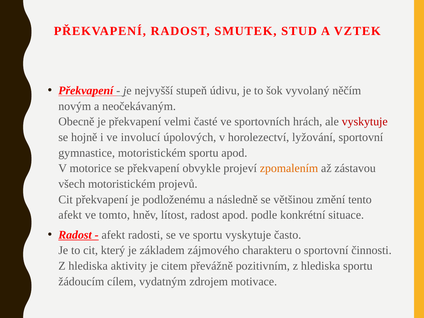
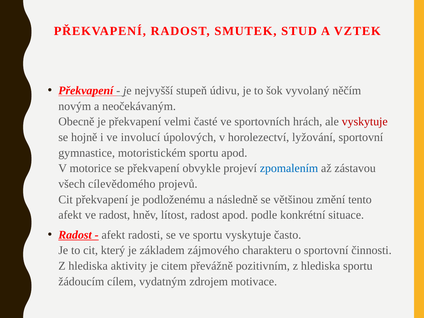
zpomalením colour: orange -> blue
všech motoristickém: motoristickém -> cílevědomého
ve tomto: tomto -> radost
